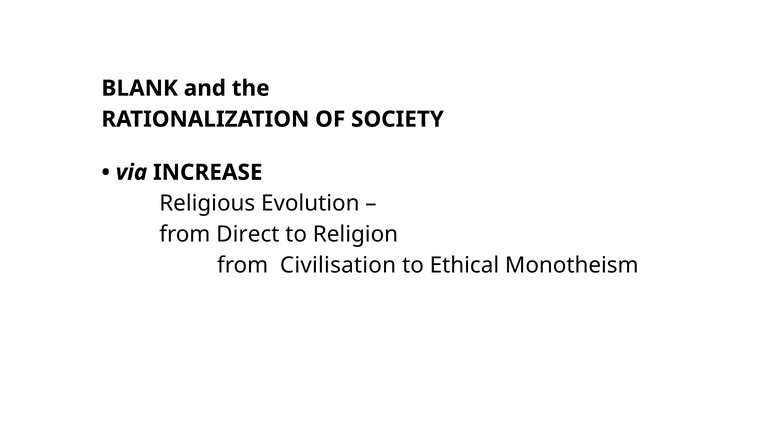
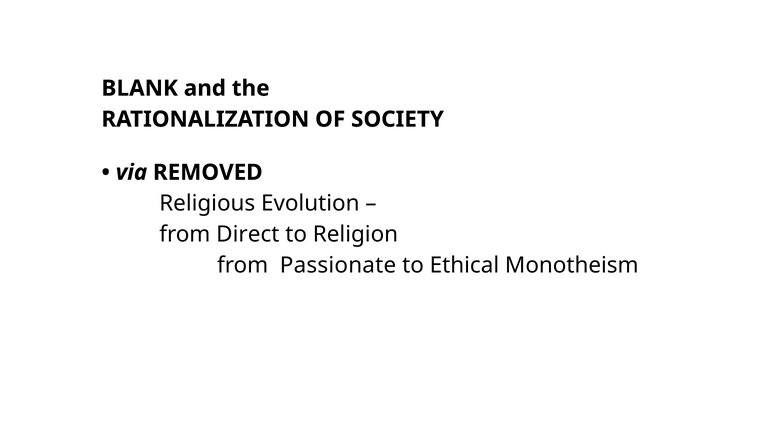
INCREASE: INCREASE -> REMOVED
Civilisation: Civilisation -> Passionate
